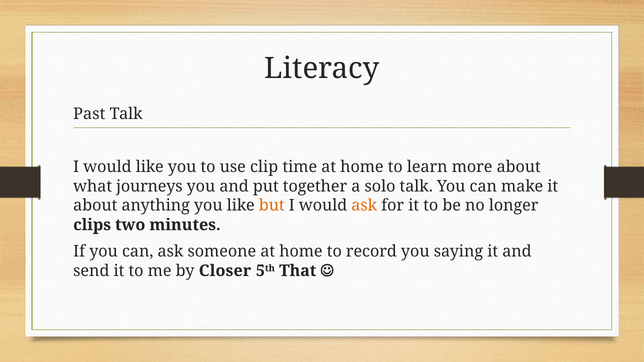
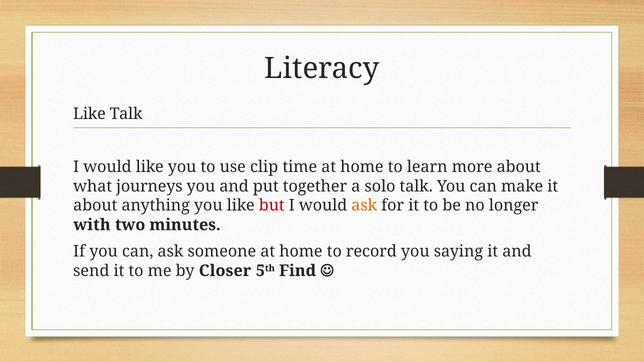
Past at (89, 114): Past -> Like
but colour: orange -> red
clips: clips -> with
That: That -> Find
